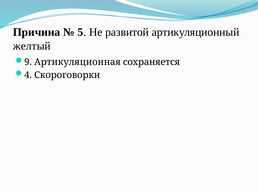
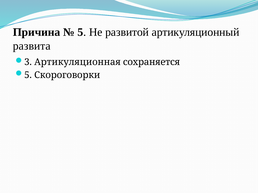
желтый: желтый -> развита
9: 9 -> 3
4 at (28, 75): 4 -> 5
